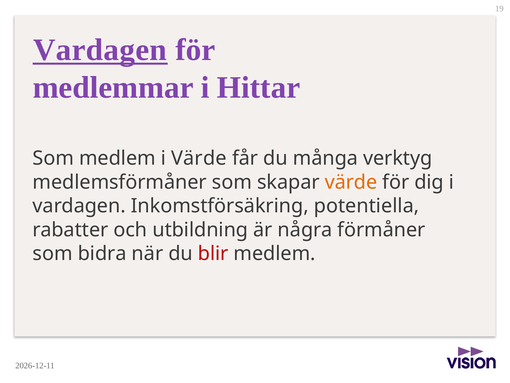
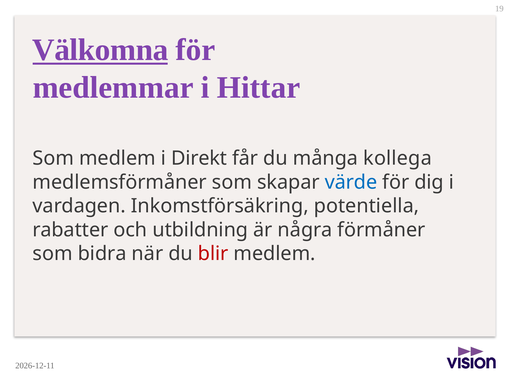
Vardagen at (100, 50): Vardagen -> Välkomna
i Värde: Värde -> Direkt
verktyg: verktyg -> kollega
värde at (351, 182) colour: orange -> blue
